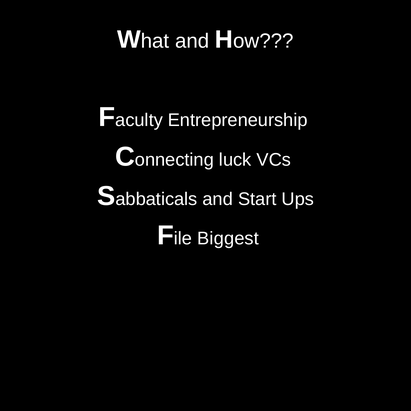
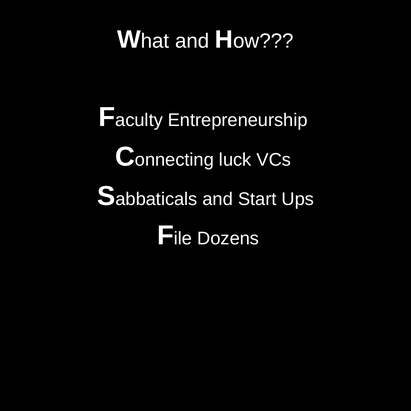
Biggest: Biggest -> Dozens
